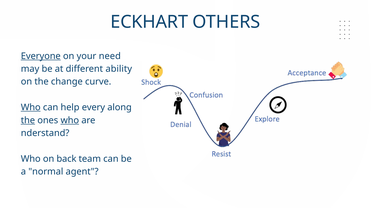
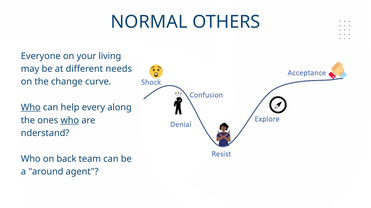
ECKHART: ECKHART -> NORMAL
Everyone underline: present -> none
need: need -> living
ability: ability -> needs
the at (28, 121) underline: present -> none
normal: normal -> around
